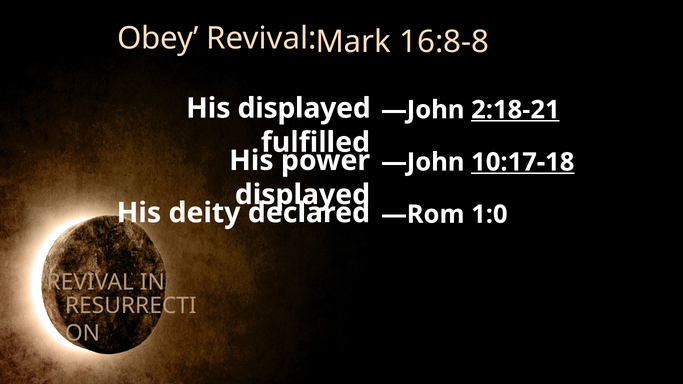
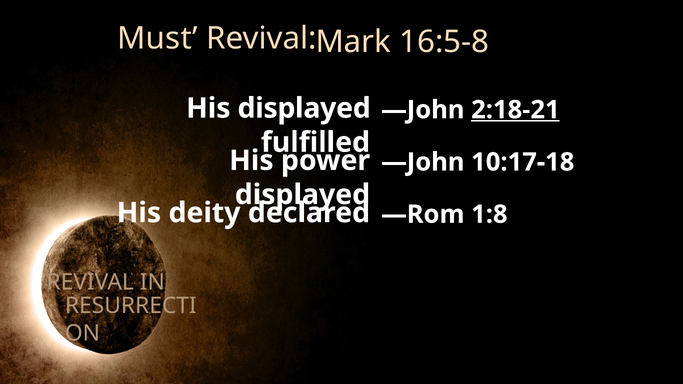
Obey: Obey -> Must
16:8-8: 16:8-8 -> 16:5-8
10:17-18 underline: present -> none
1:0: 1:0 -> 1:8
